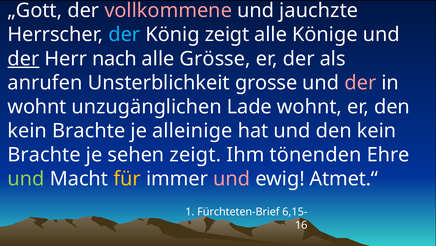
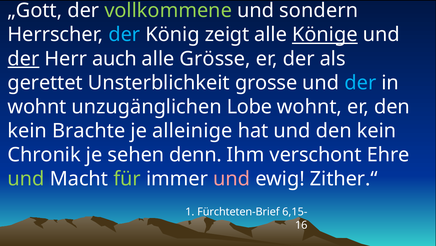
vollkommene colour: pink -> light green
jauchzte: jauchzte -> sondern
Könige underline: none -> present
nach: nach -> auch
anrufen: anrufen -> gerettet
der at (360, 83) colour: pink -> light blue
Lade: Lade -> Lobe
Brachte at (44, 154): Brachte -> Chronik
sehen zeigt: zeigt -> denn
tönenden: tönenden -> verschont
für colour: yellow -> light green
Atmet.“: Atmet.“ -> Zither.“
